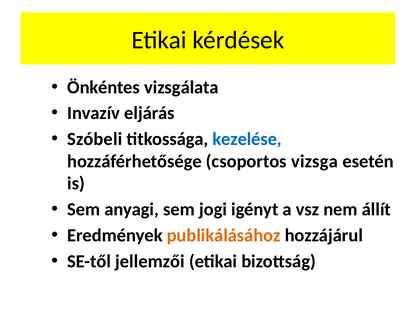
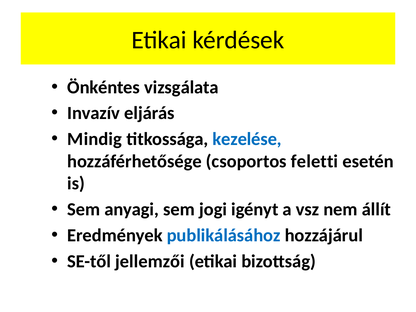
Szóbeli: Szóbeli -> Mindig
vizsga: vizsga -> feletti
publikálásához colour: orange -> blue
